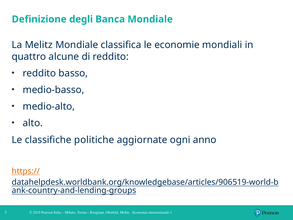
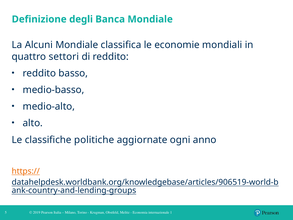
La Melitz: Melitz -> Alcuni
alcune: alcune -> settori
